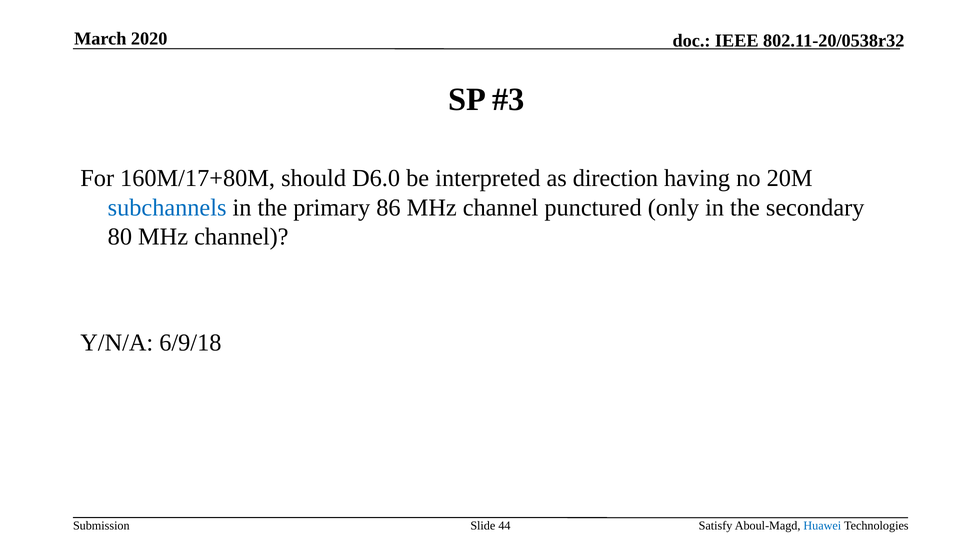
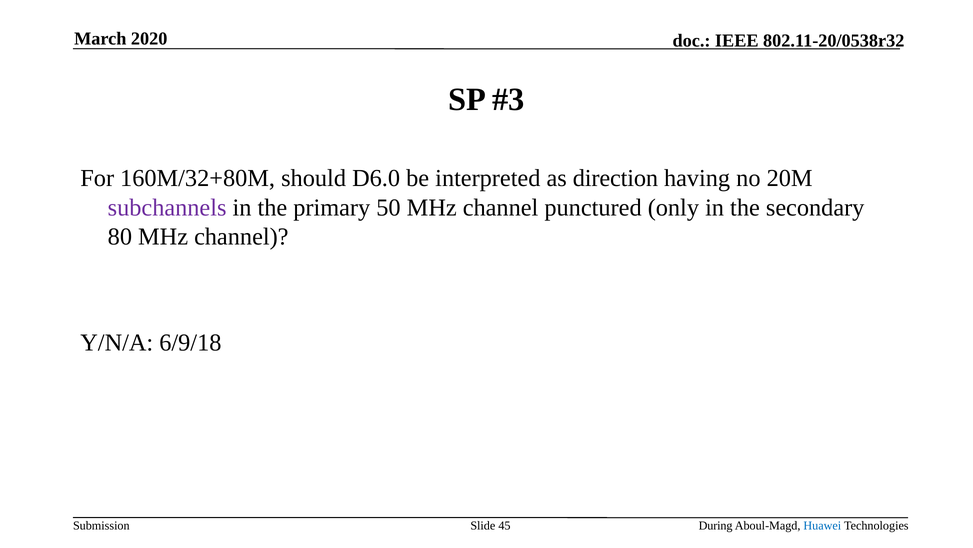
160M/17+80M: 160M/17+80M -> 160M/32+80M
subchannels colour: blue -> purple
86: 86 -> 50
44: 44 -> 45
Satisfy: Satisfy -> During
